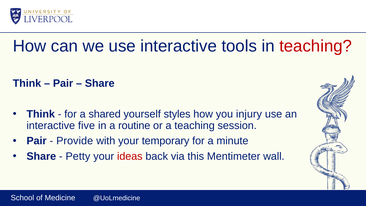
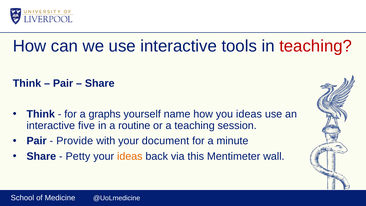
shared: shared -> graphs
styles: styles -> name
you injury: injury -> ideas
temporary: temporary -> document
ideas at (130, 156) colour: red -> orange
